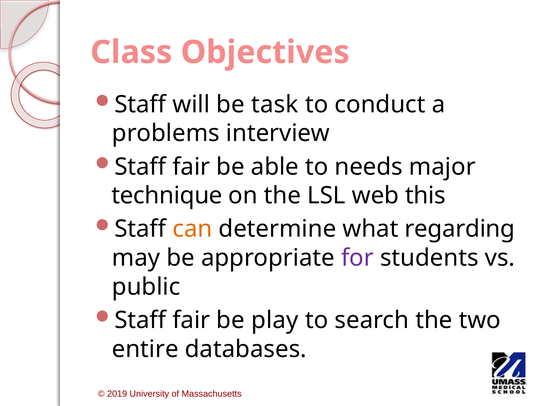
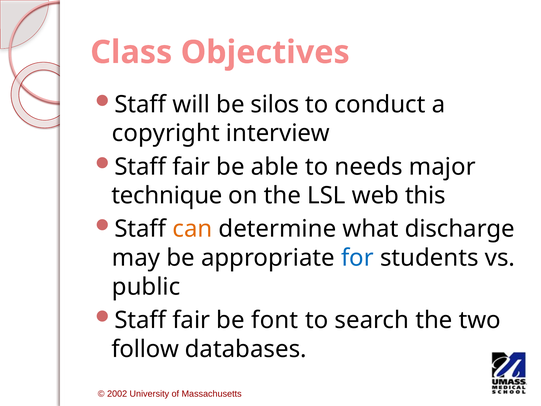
task: task -> silos
problems: problems -> copyright
regarding: regarding -> discharge
for colour: purple -> blue
play: play -> font
entire: entire -> follow
2019: 2019 -> 2002
